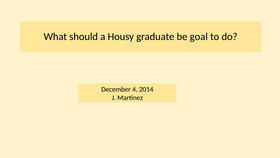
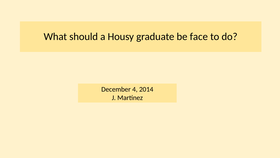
goal: goal -> face
